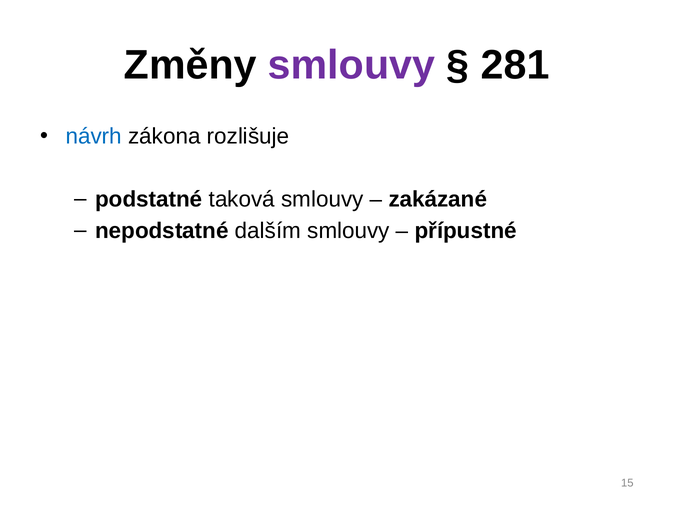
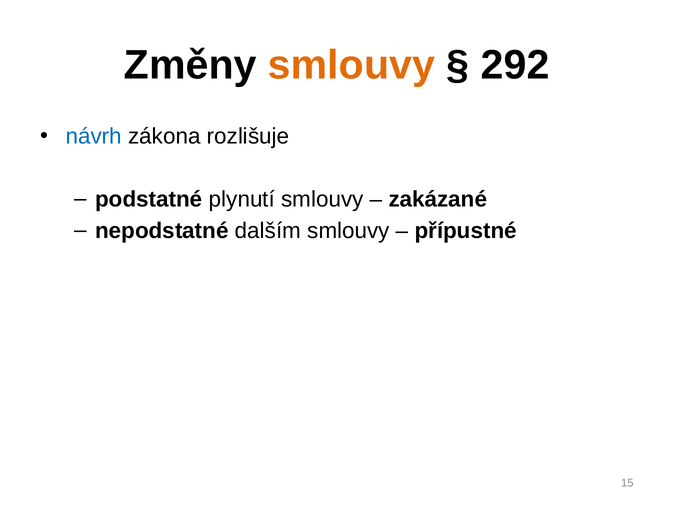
smlouvy at (351, 65) colour: purple -> orange
281: 281 -> 292
taková: taková -> plynutí
